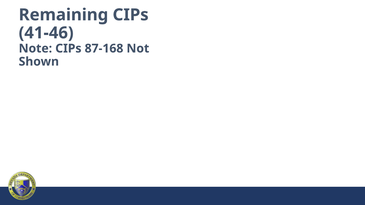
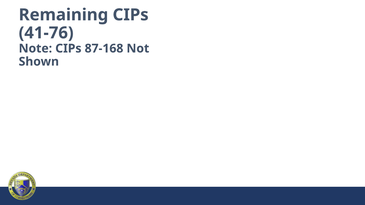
41-46: 41-46 -> 41-76
